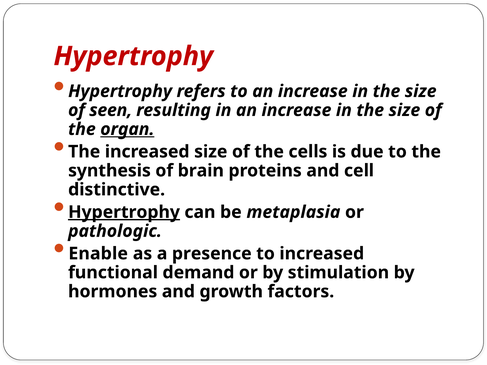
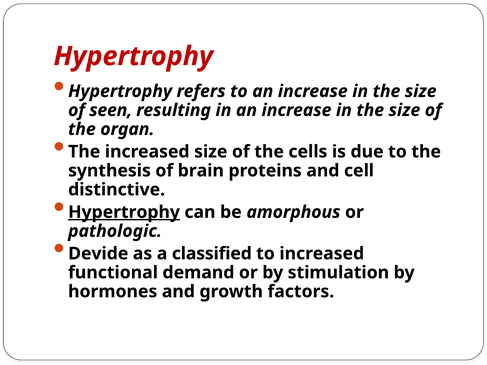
organ underline: present -> none
metaplasia: metaplasia -> amorphous
Enable: Enable -> Devide
presence: presence -> classified
